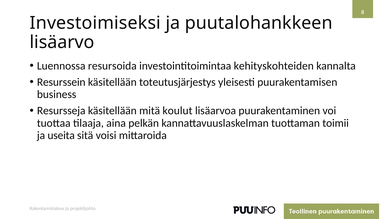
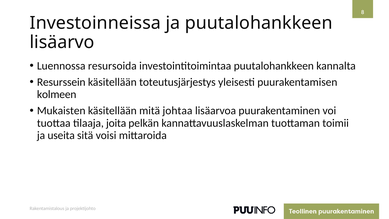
Investoimiseksi: Investoimiseksi -> Investoinneissa
investointitoimintaa kehityskohteiden: kehityskohteiden -> puutalohankkeen
business: business -> kolmeen
Resursseja: Resursseja -> Mukaisten
koulut: koulut -> johtaa
aina: aina -> joita
